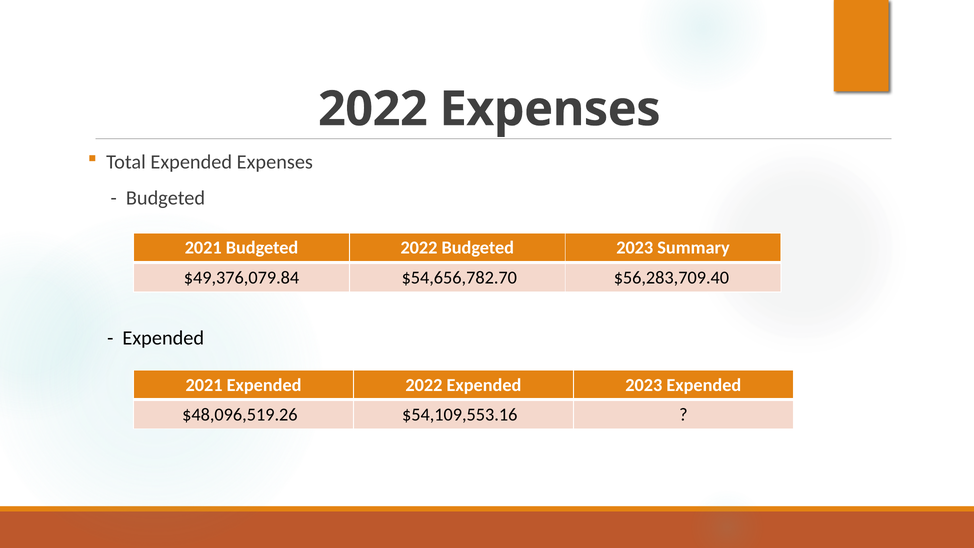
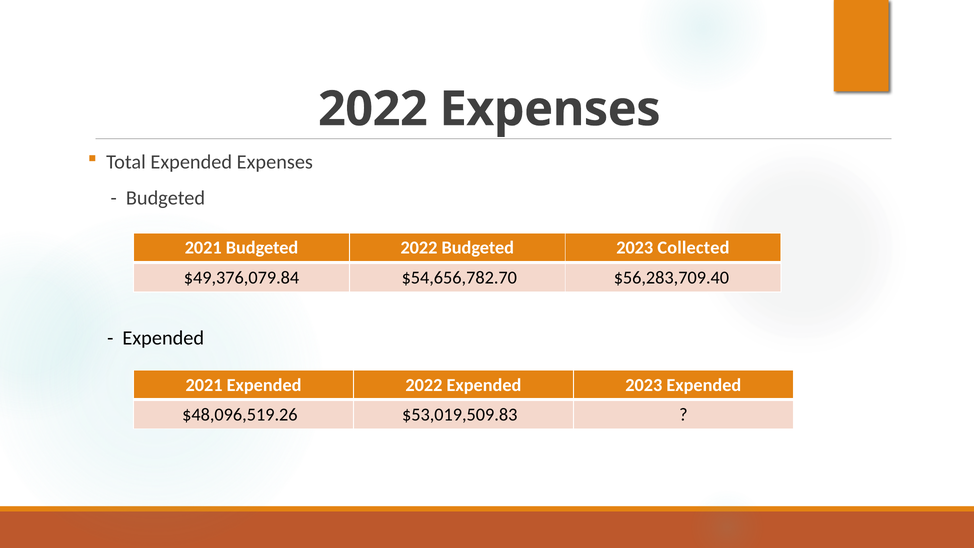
Summary: Summary -> Collected
$54,109,553.16: $54,109,553.16 -> $53,019,509.83
